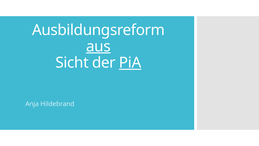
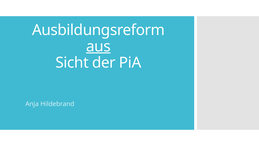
PiA underline: present -> none
